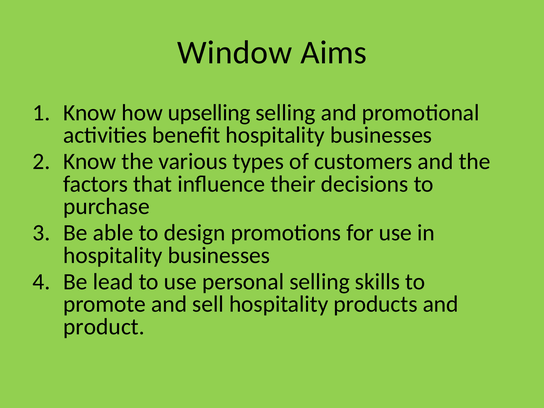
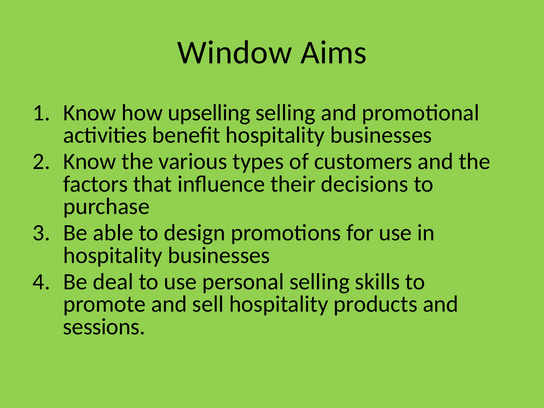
lead: lead -> deal
product: product -> sessions
